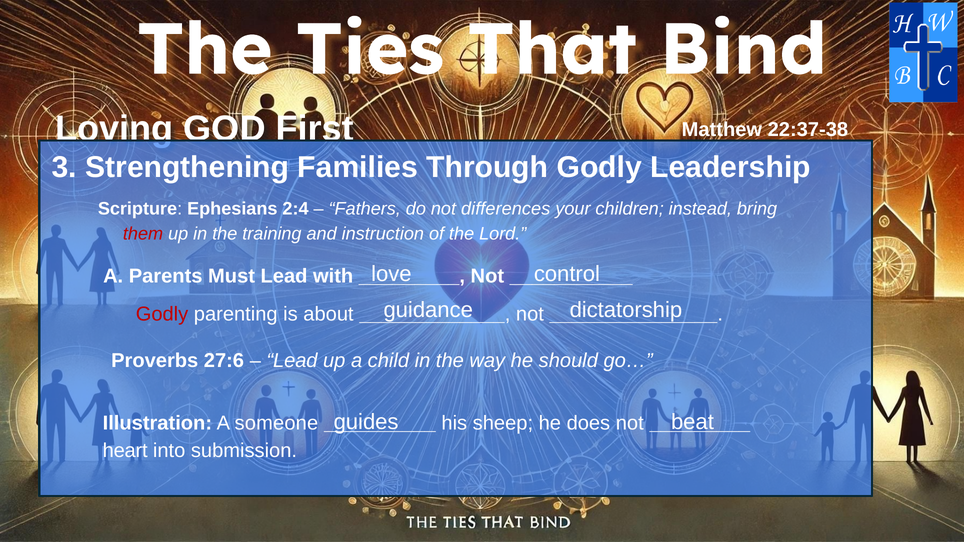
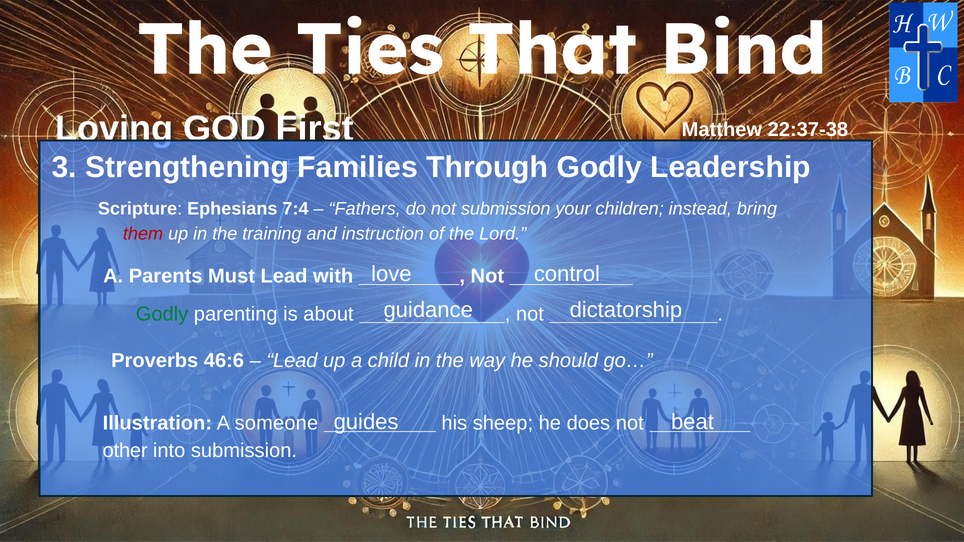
2:4: 2:4 -> 7:4
not differences: differences -> submission
Godly at (162, 314) colour: red -> green
27:6: 27:6 -> 46:6
heart: heart -> other
